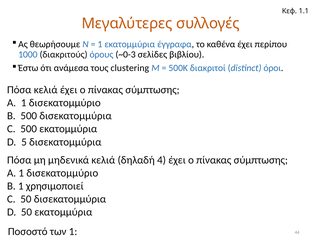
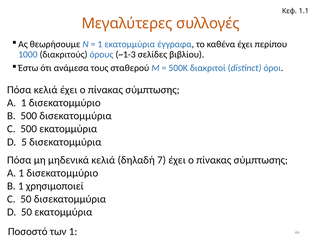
~0-3: ~0-3 -> ~1-3
clustering: clustering -> σταθερού
4: 4 -> 7
